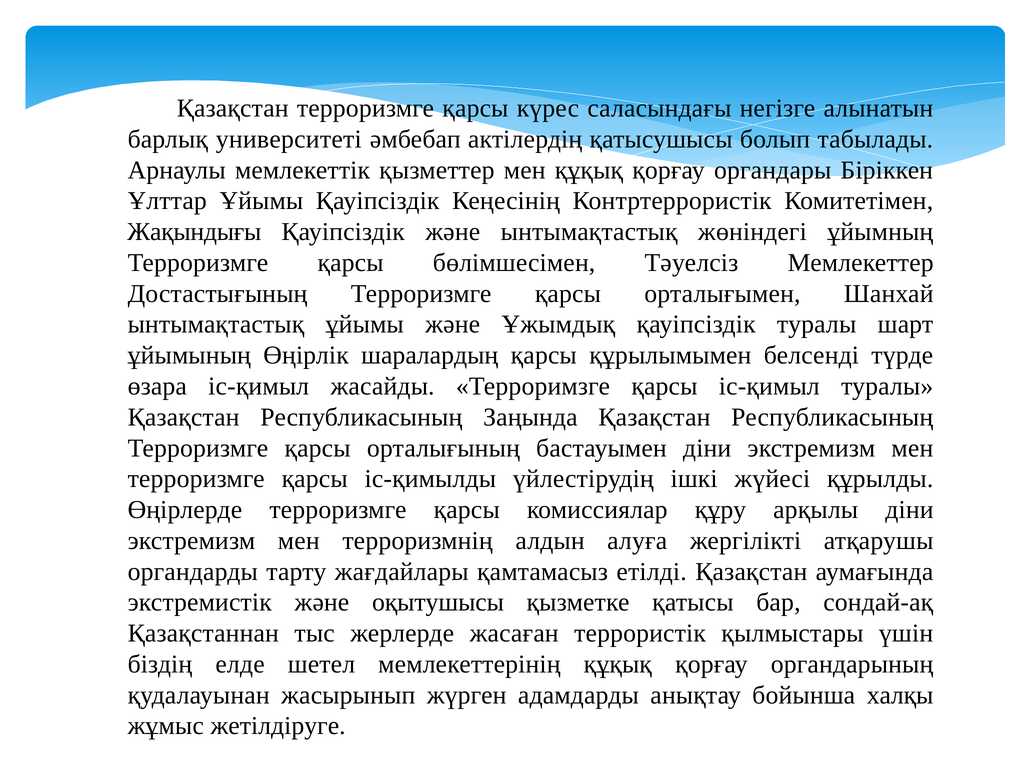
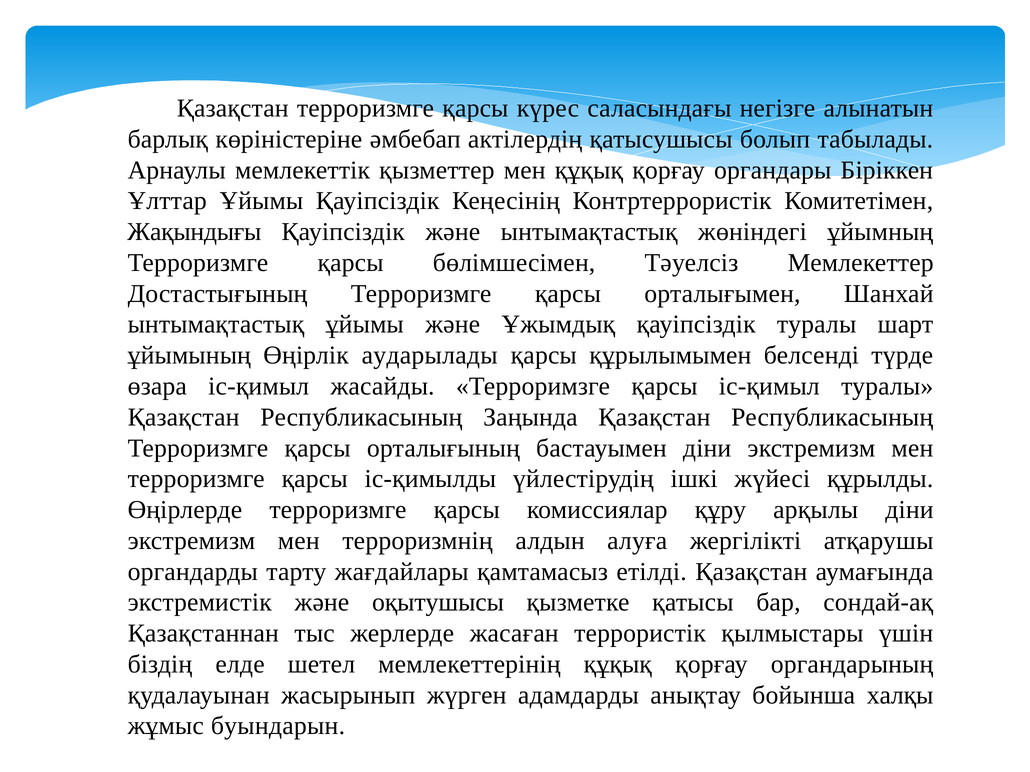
университеті: университеті -> көріністеріне
шаралардың: шаралардың -> аударылады
жетілдіруге: жетілдіруге -> буындарын
